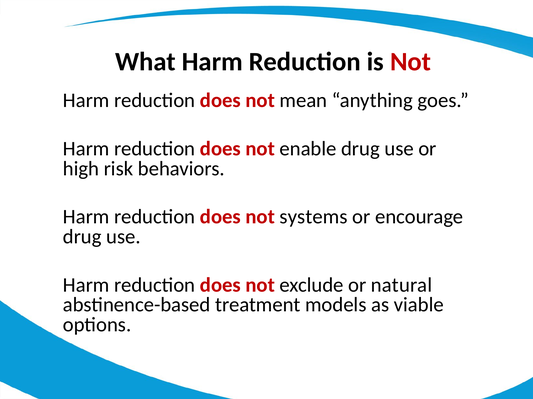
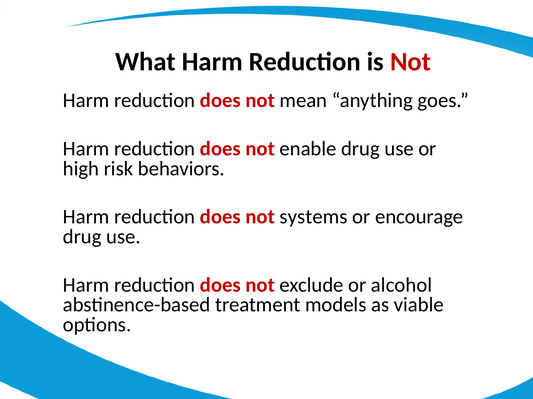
natural: natural -> alcohol
